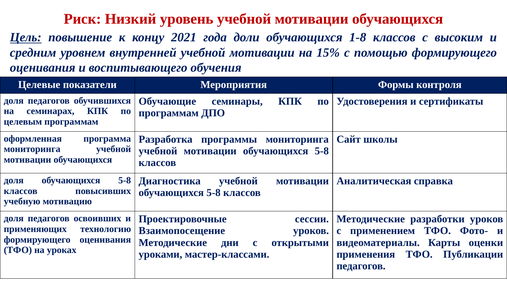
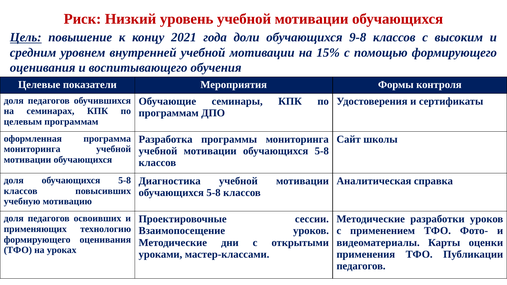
1-8: 1-8 -> 9-8
